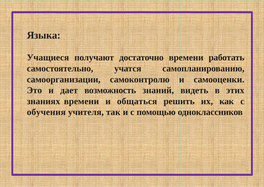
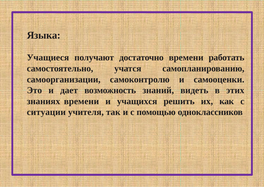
общаться: общаться -> учащихся
обучения: обучения -> ситуации
